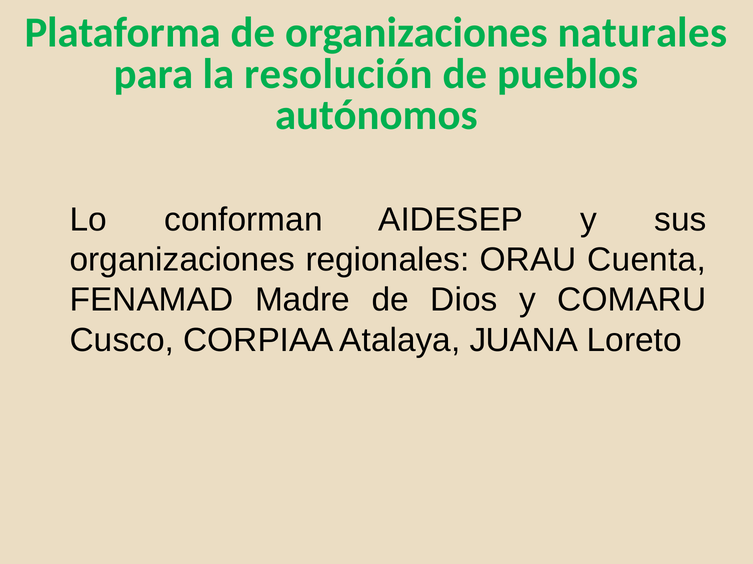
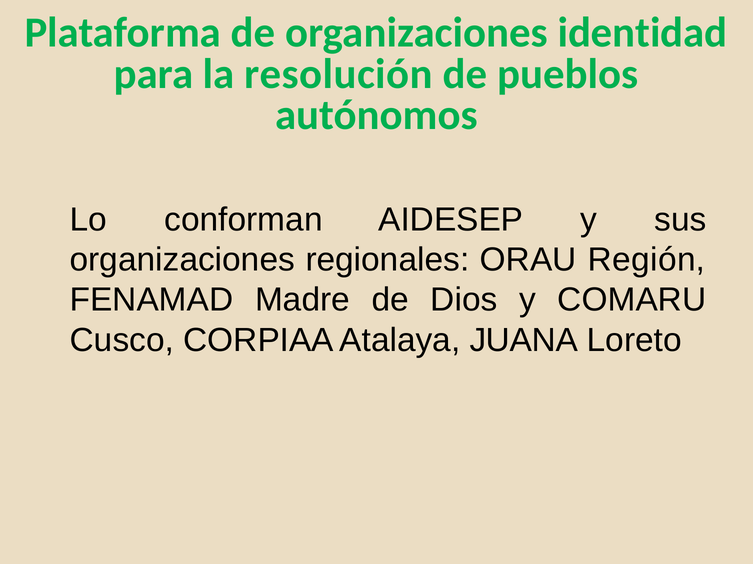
naturales: naturales -> identidad
Cuenta: Cuenta -> Región
